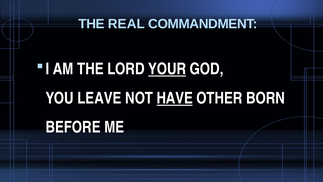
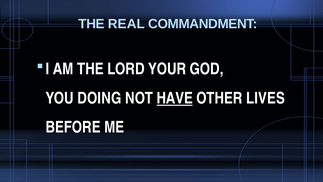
YOUR underline: present -> none
LEAVE: LEAVE -> DOING
BORN: BORN -> LIVES
